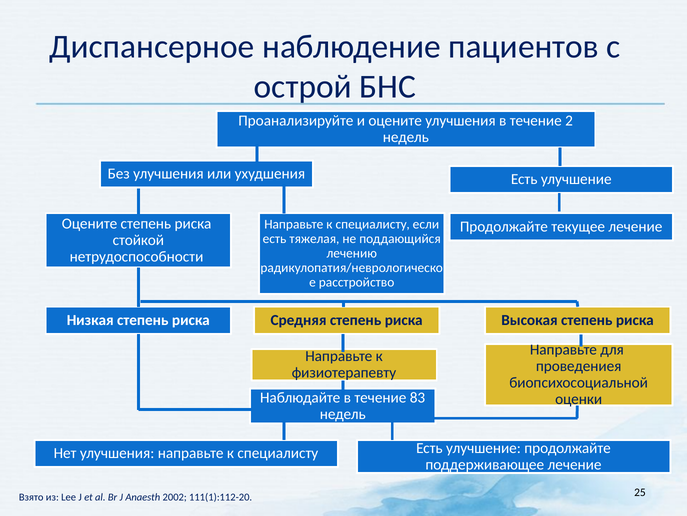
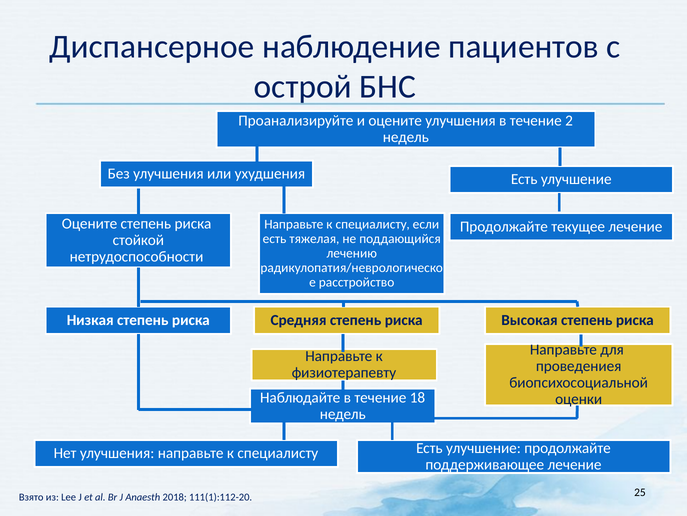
83: 83 -> 18
2002: 2002 -> 2018
